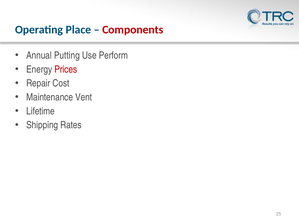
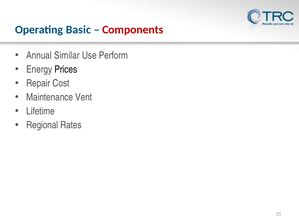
Place: Place -> Basic
Putting: Putting -> Similar
Prices colour: red -> black
Shipping: Shipping -> Regional
